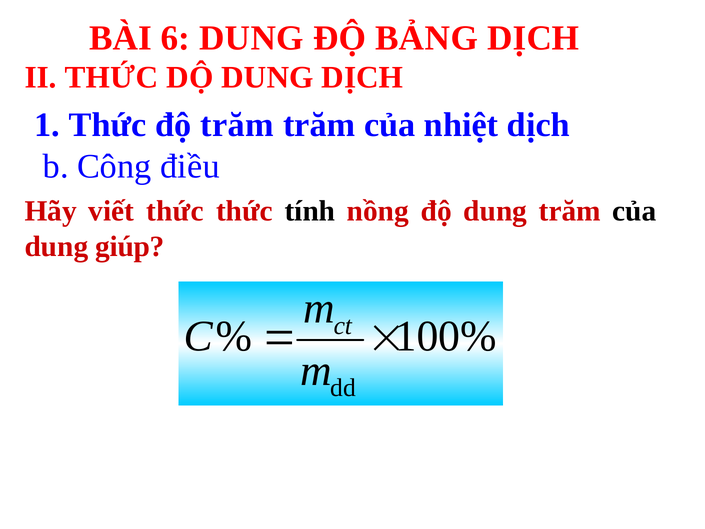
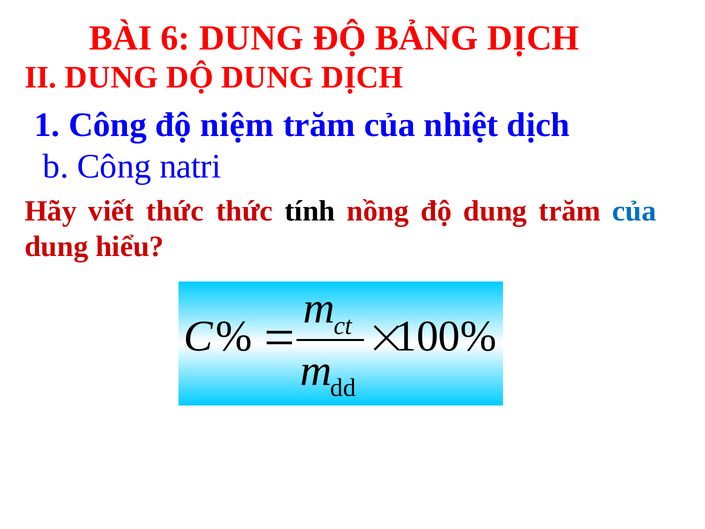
II THỨC: THỨC -> DUNG
1 Thức: Thức -> Công
độ trăm: trăm -> niệm
điều: điều -> natri
của at (634, 211) colour: black -> blue
giúp: giúp -> hiểu
